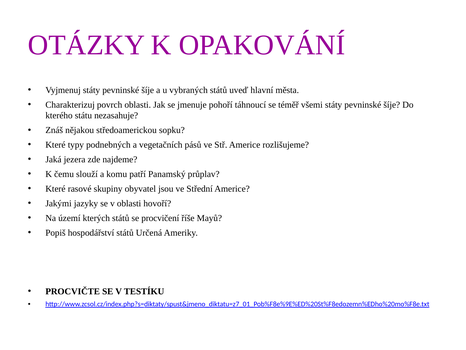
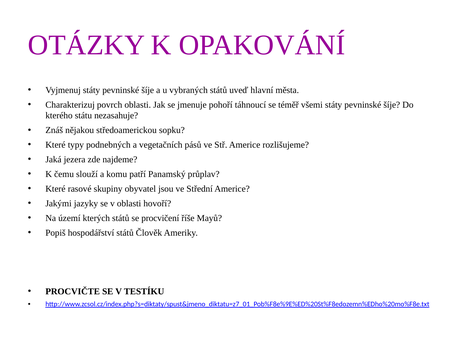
Určená: Určená -> Člověk
